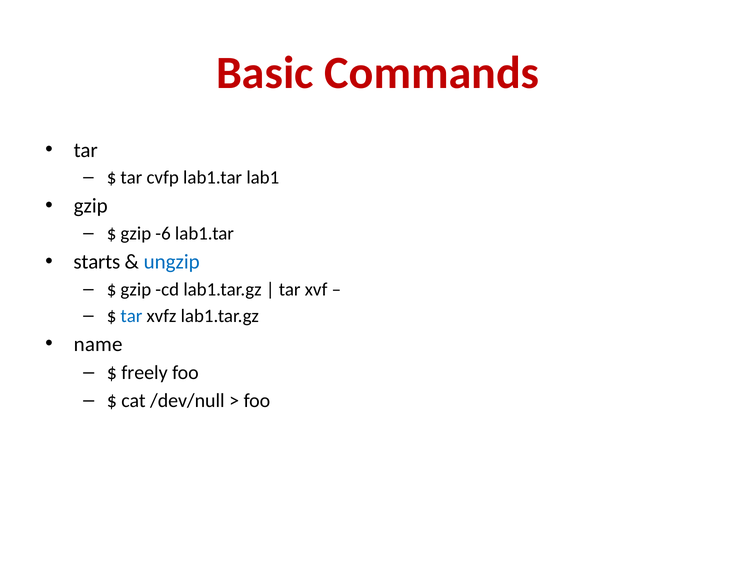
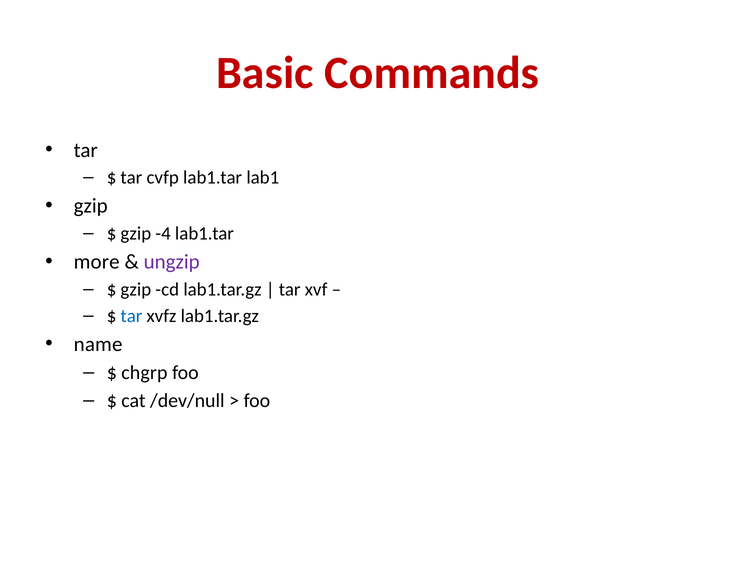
-6: -6 -> -4
starts: starts -> more
ungzip colour: blue -> purple
freely: freely -> chgrp
